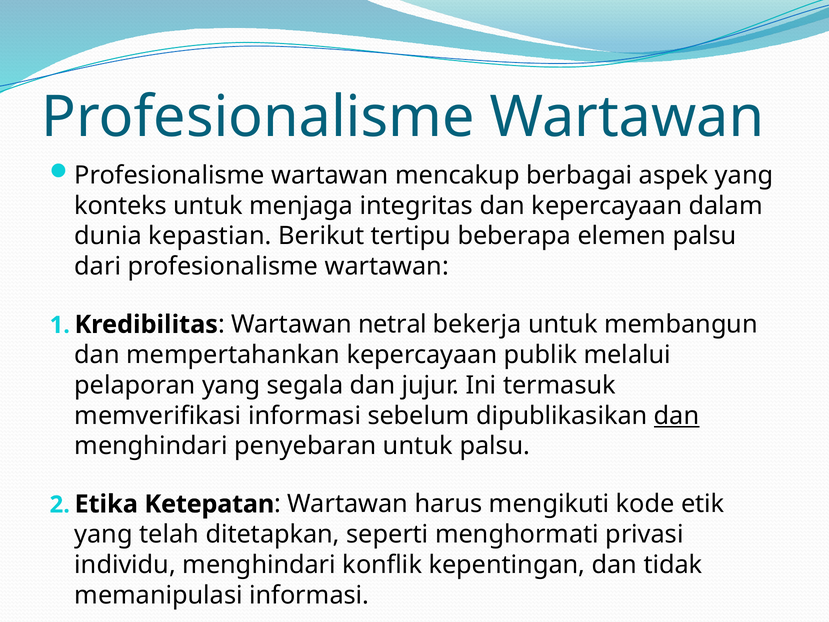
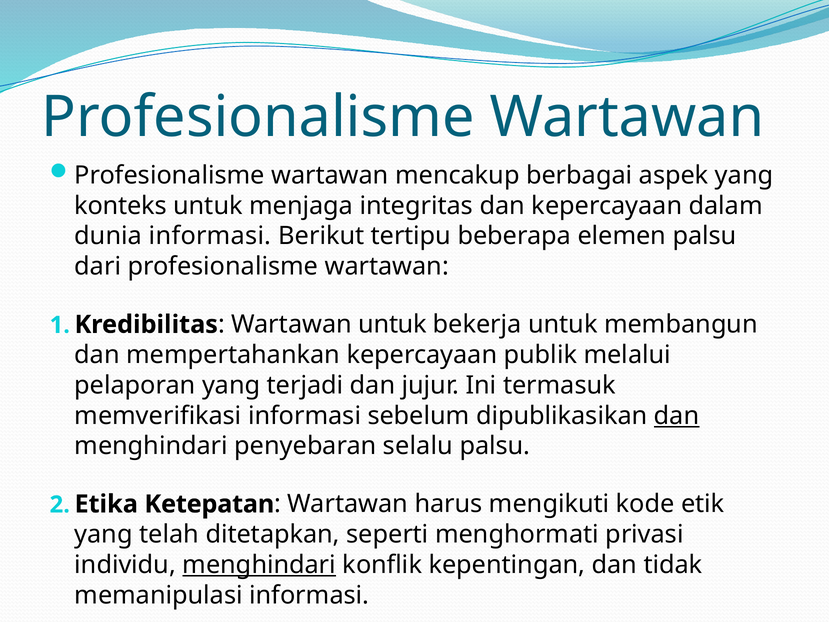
dunia kepastian: kepastian -> informasi
Wartawan netral: netral -> untuk
segala: segala -> terjadi
penyebaran untuk: untuk -> selalu
menghindari at (259, 565) underline: none -> present
